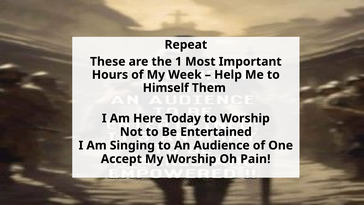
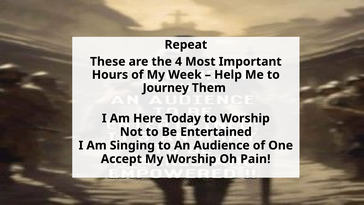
1: 1 -> 4
Himself: Himself -> Journey
